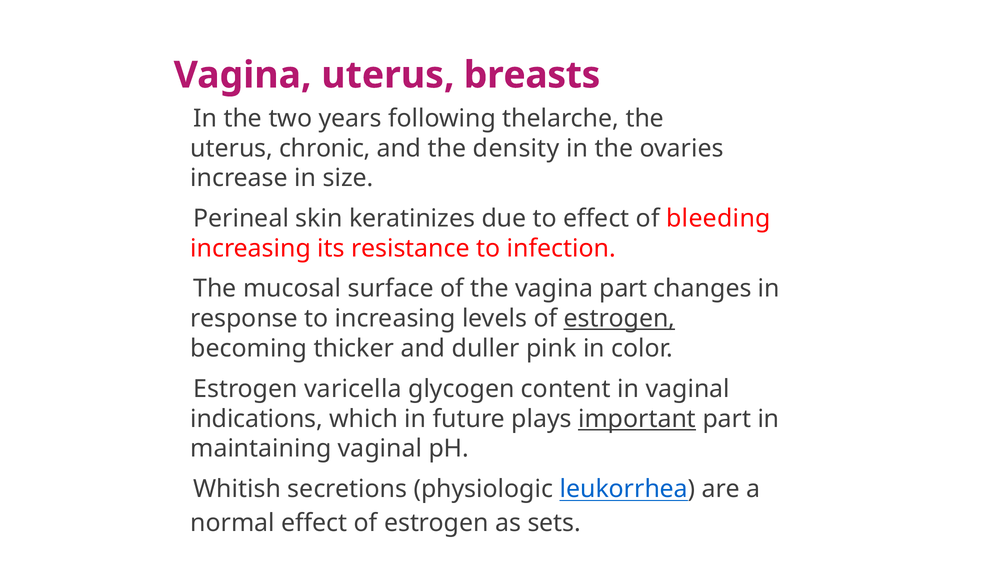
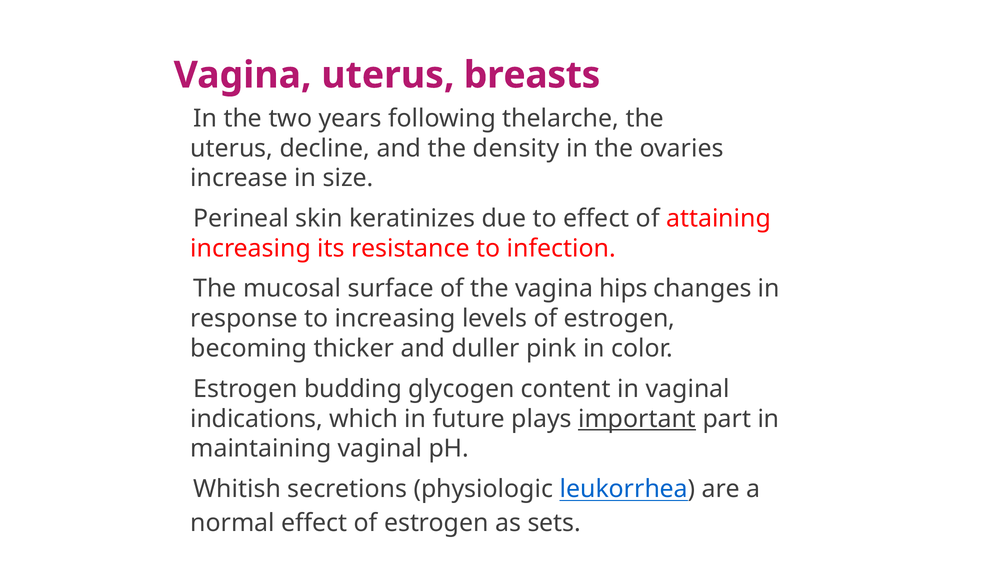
chronic: chronic -> decline
bleeding: bleeding -> attaining
vagina part: part -> hips
estrogen at (619, 319) underline: present -> none
varicella: varicella -> budding
